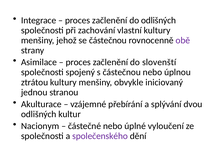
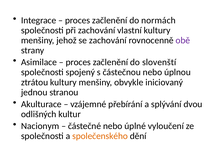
do odlišných: odlišných -> normách
se částečnou: částečnou -> zachování
společenského colour: purple -> orange
